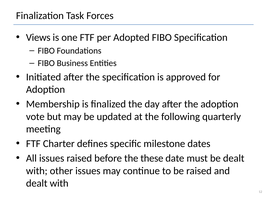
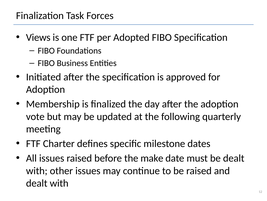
these: these -> make
